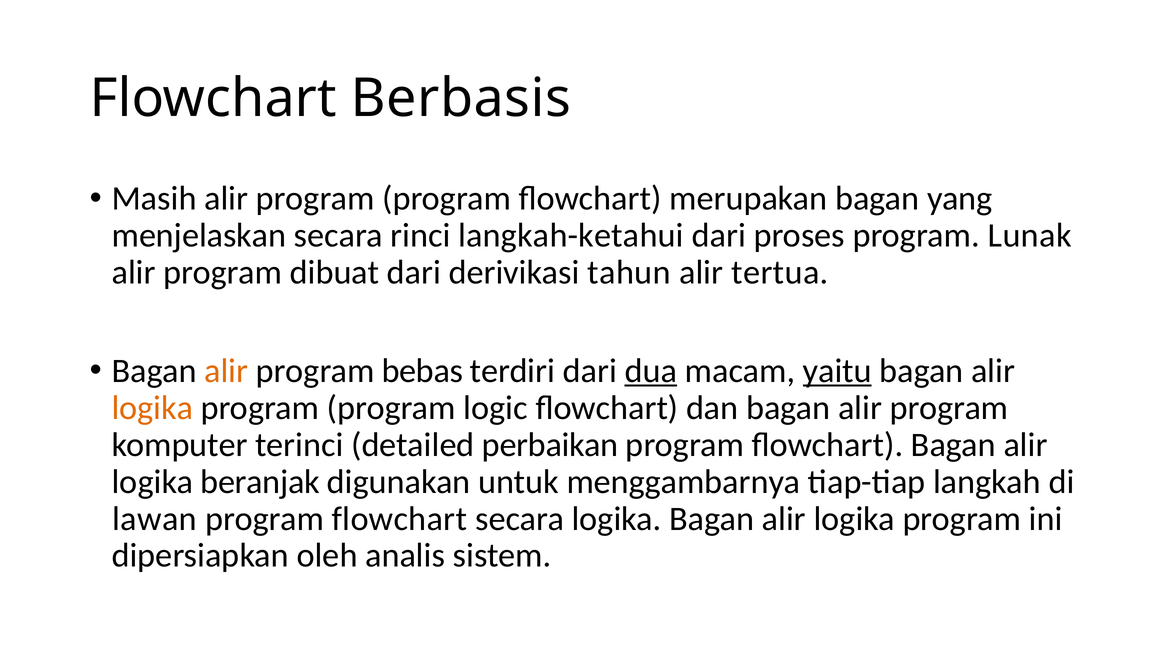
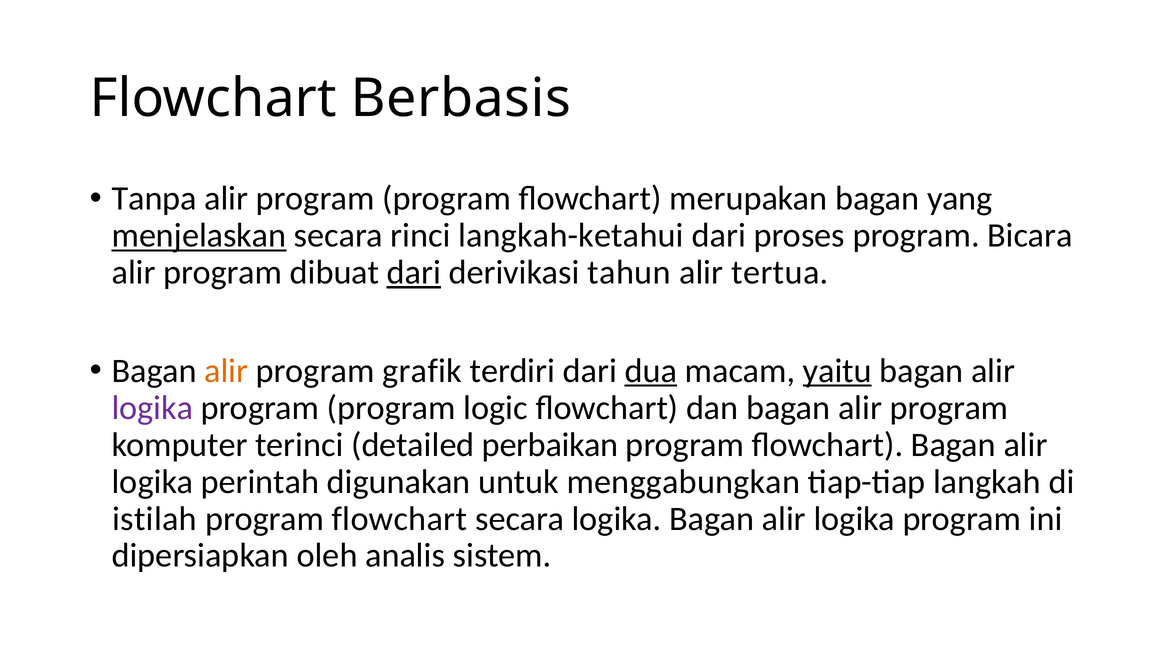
Masih: Masih -> Tanpa
menjelaskan underline: none -> present
Lunak: Lunak -> Bicara
dari at (414, 273) underline: none -> present
bebas: bebas -> grafik
logika at (152, 408) colour: orange -> purple
beranjak: beranjak -> perintah
menggambarnya: menggambarnya -> menggabungkan
lawan: lawan -> istilah
